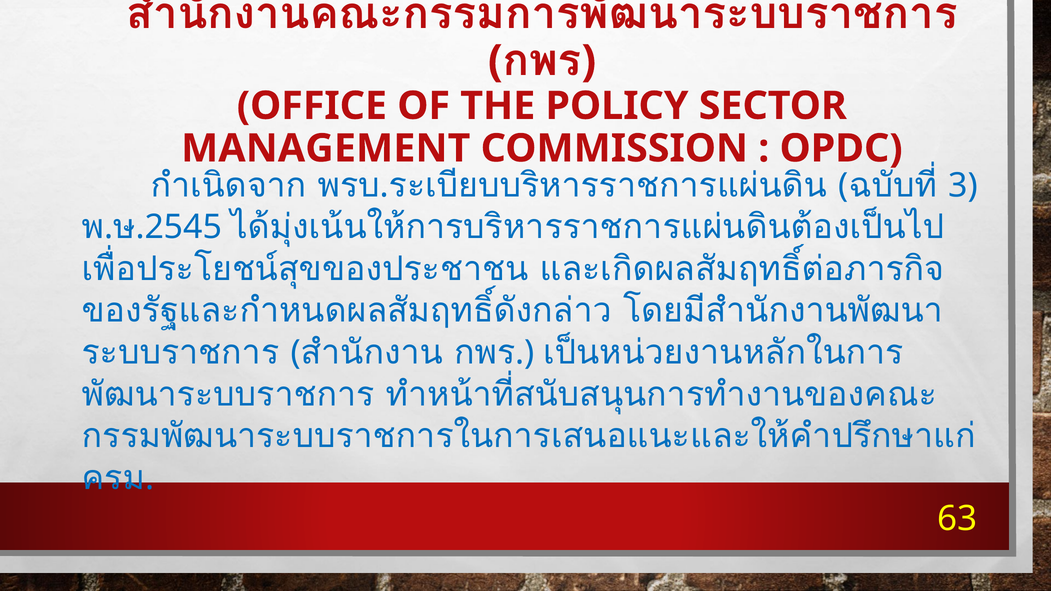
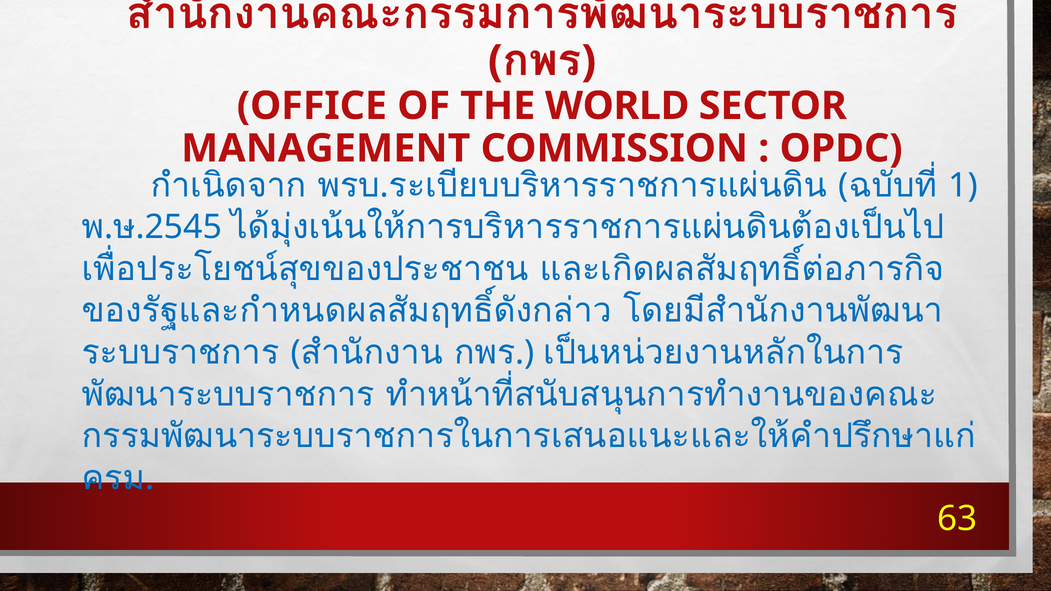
POLICY: POLICY -> WORLD
3: 3 -> 1
